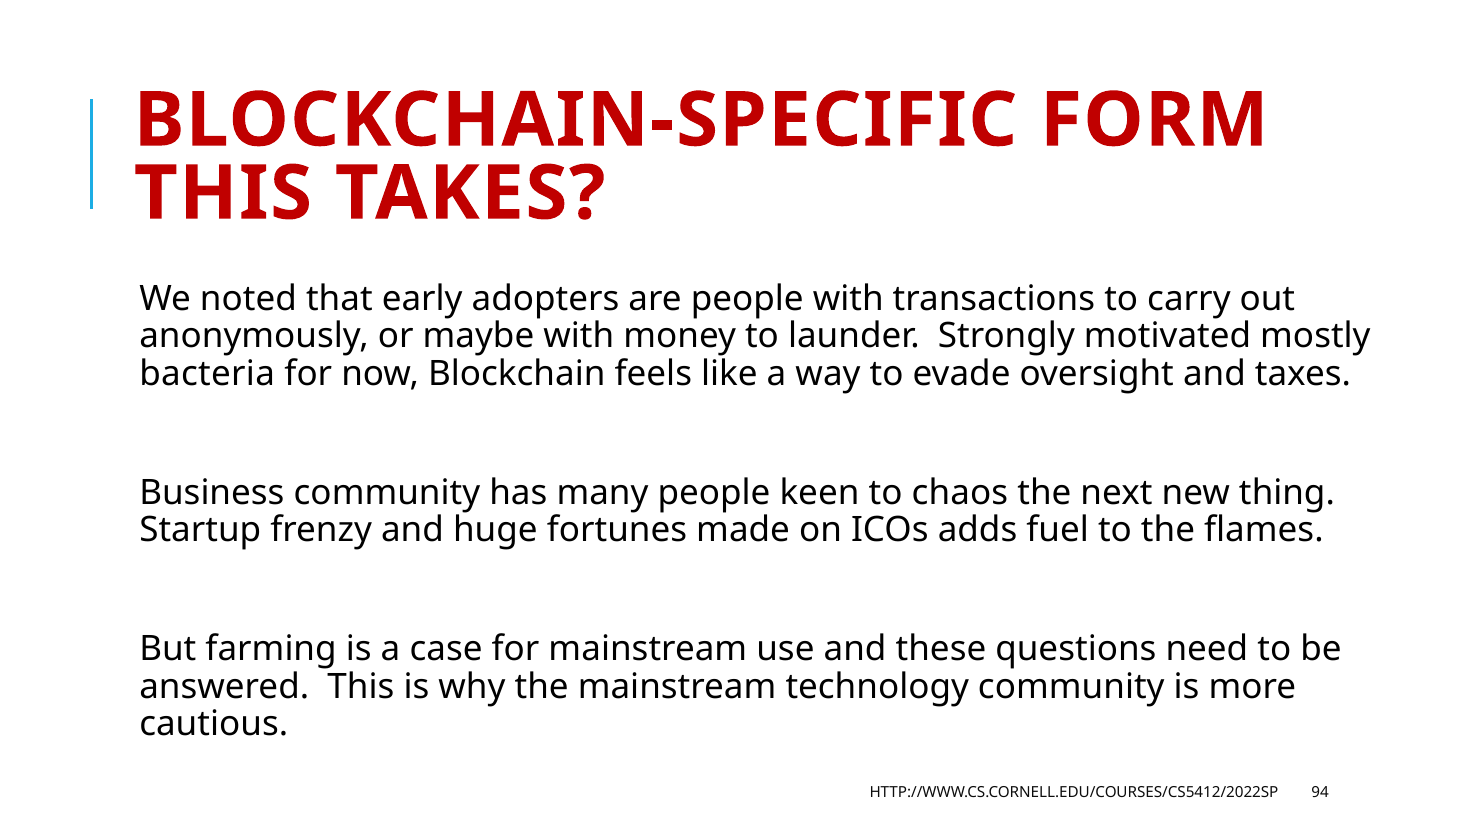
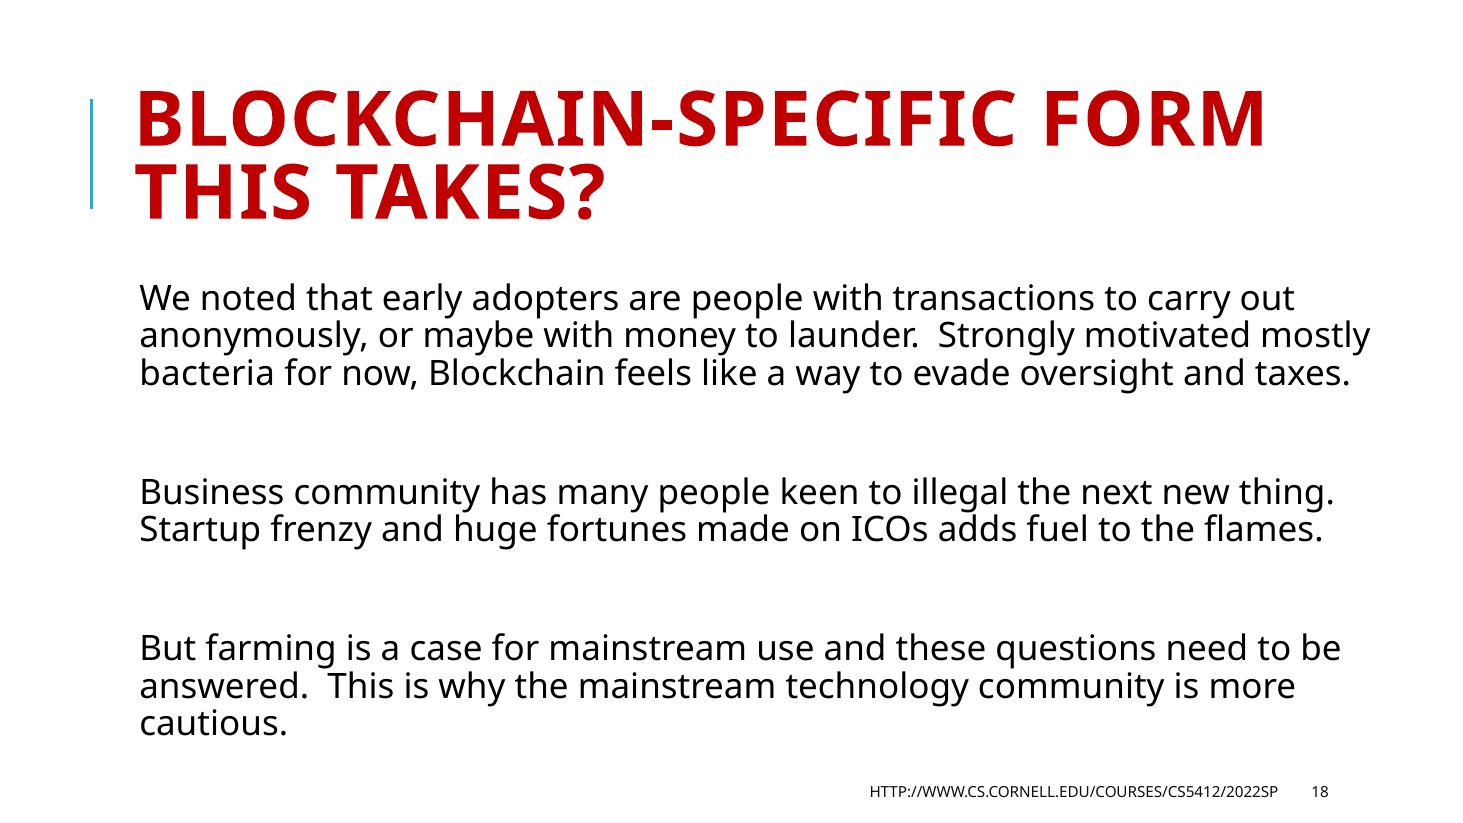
chaos: chaos -> illegal
94: 94 -> 18
